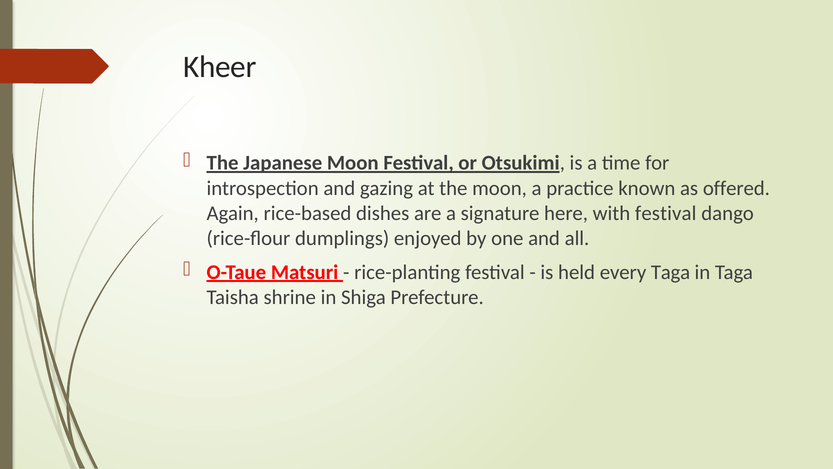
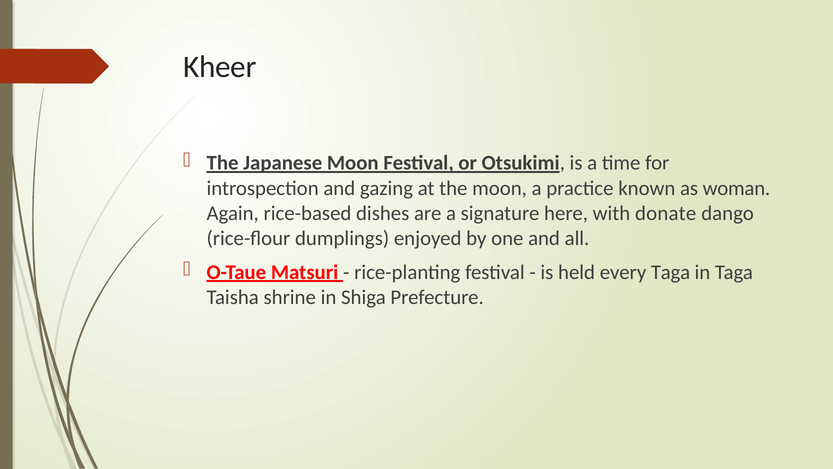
offered: offered -> woman
with festival: festival -> donate
